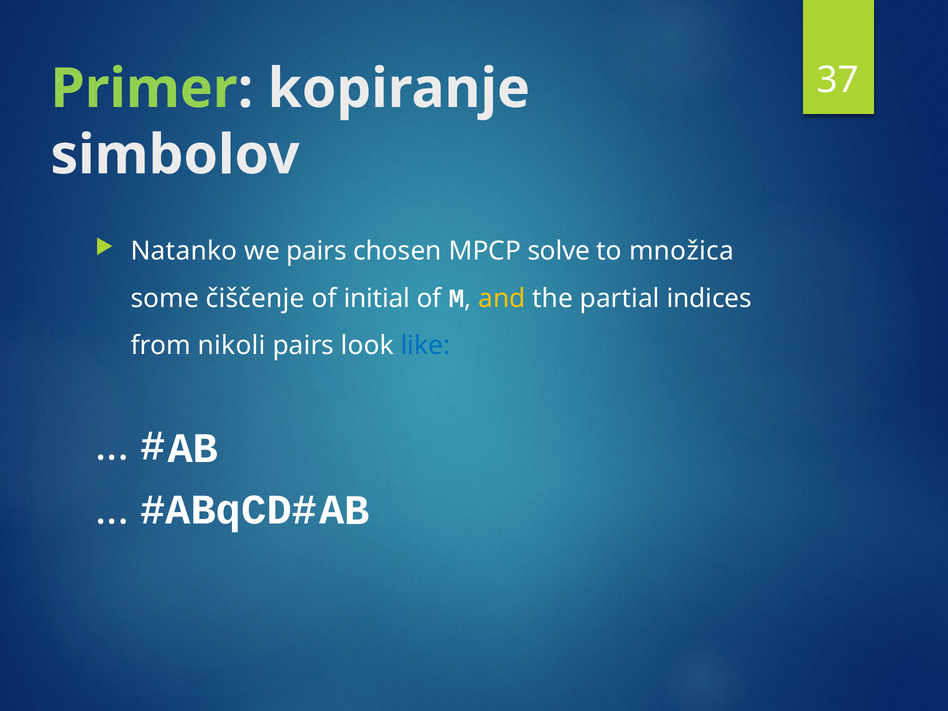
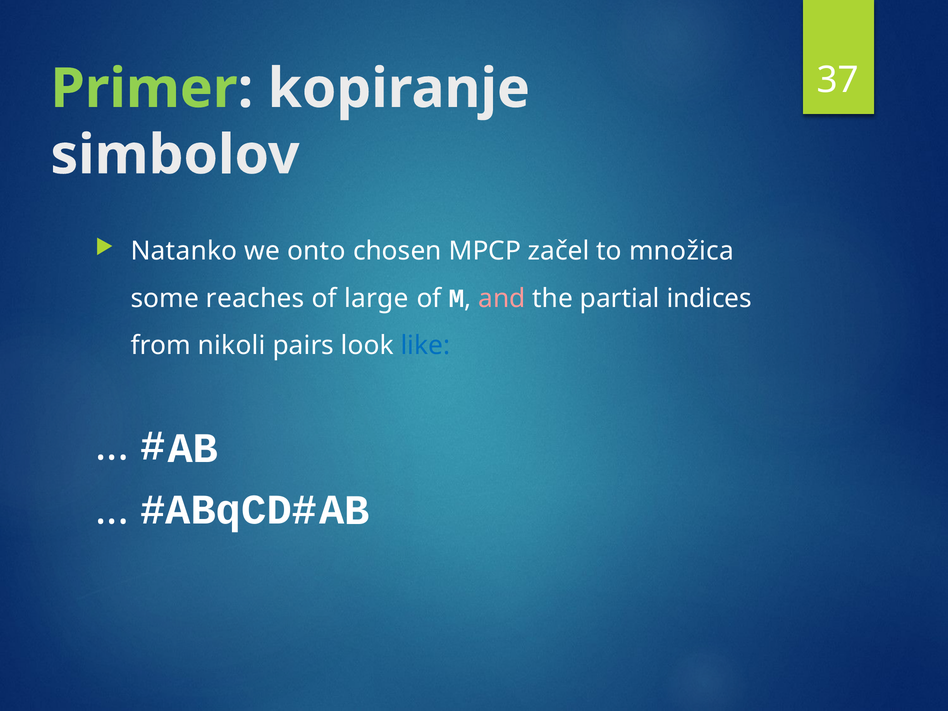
we pairs: pairs -> onto
solve: solve -> začel
čiščenje: čiščenje -> reaches
initial: initial -> large
and colour: yellow -> pink
